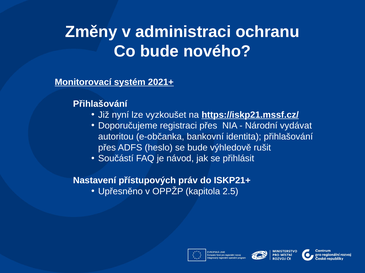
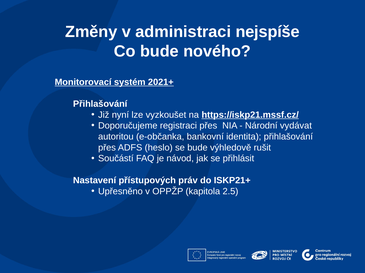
ochranu: ochranu -> nejspíše
